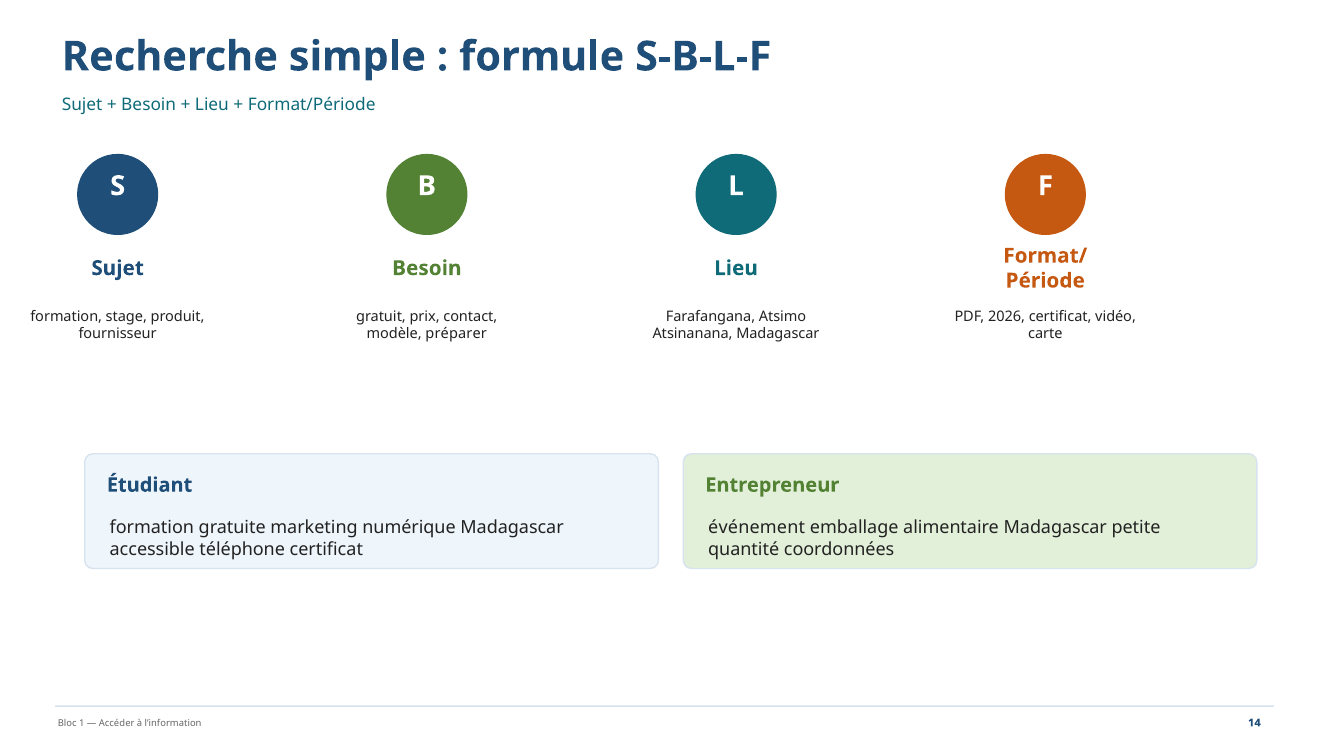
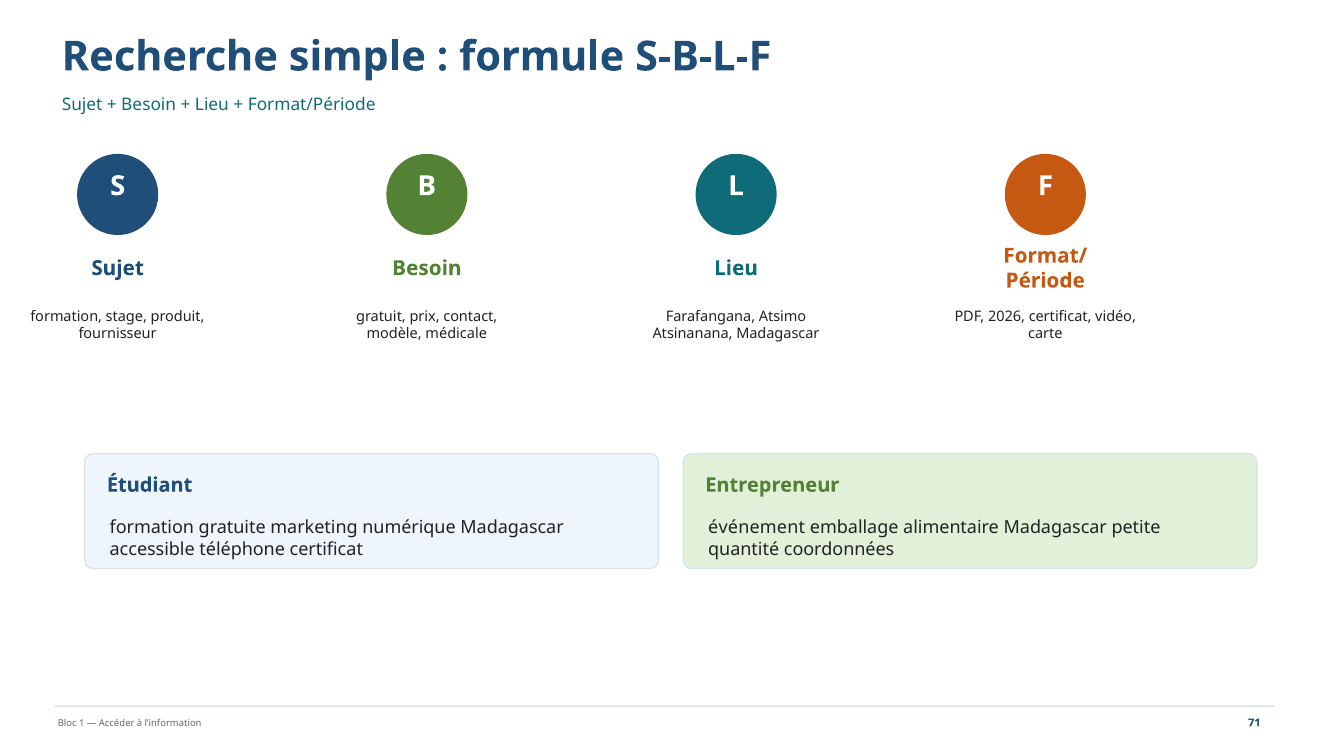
préparer: préparer -> médicale
14: 14 -> 71
